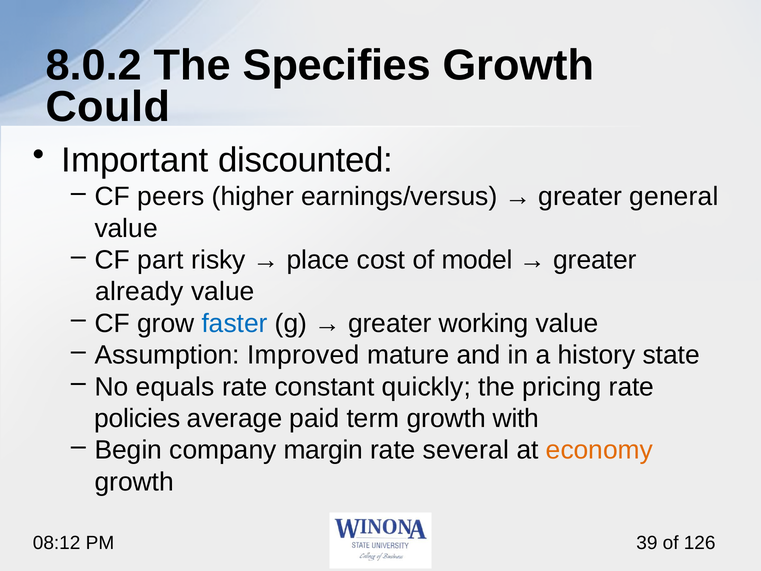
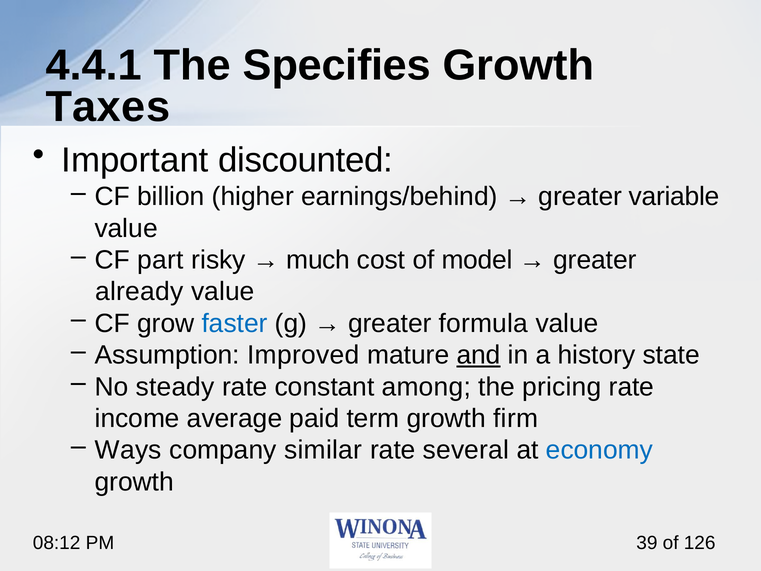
8.0.2: 8.0.2 -> 4.4.1
Could: Could -> Taxes
peers: peers -> billion
earnings/versus: earnings/versus -> earnings/behind
general: general -> variable
place: place -> much
working: working -> formula
and underline: none -> present
equals: equals -> steady
quickly: quickly -> among
policies: policies -> income
with: with -> firm
Begin: Begin -> Ways
margin: margin -> similar
economy colour: orange -> blue
